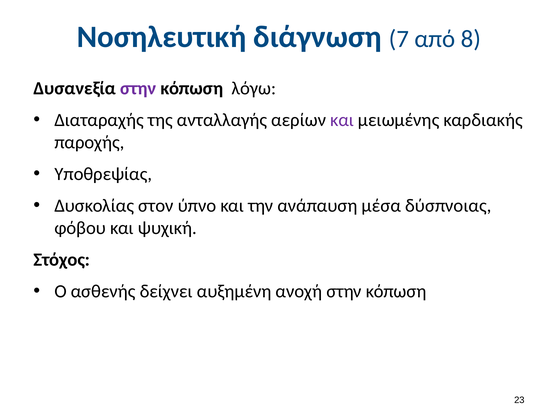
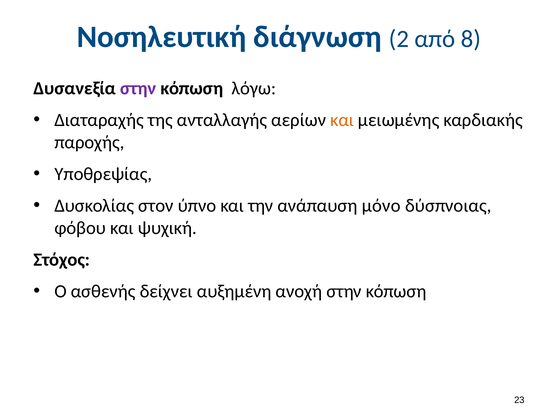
7: 7 -> 2
και at (342, 120) colour: purple -> orange
μέσα: μέσα -> μόνο
